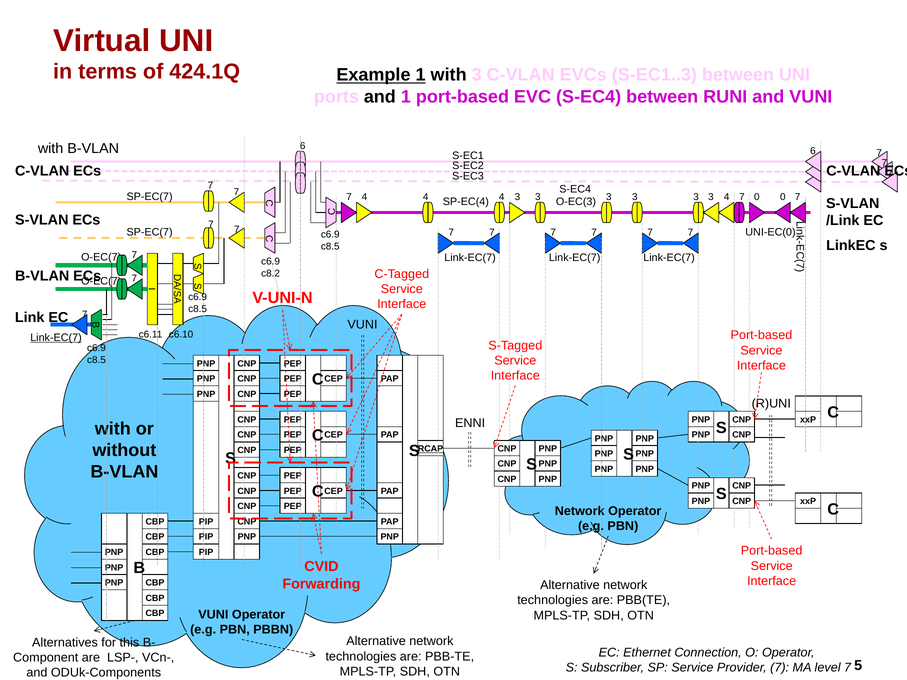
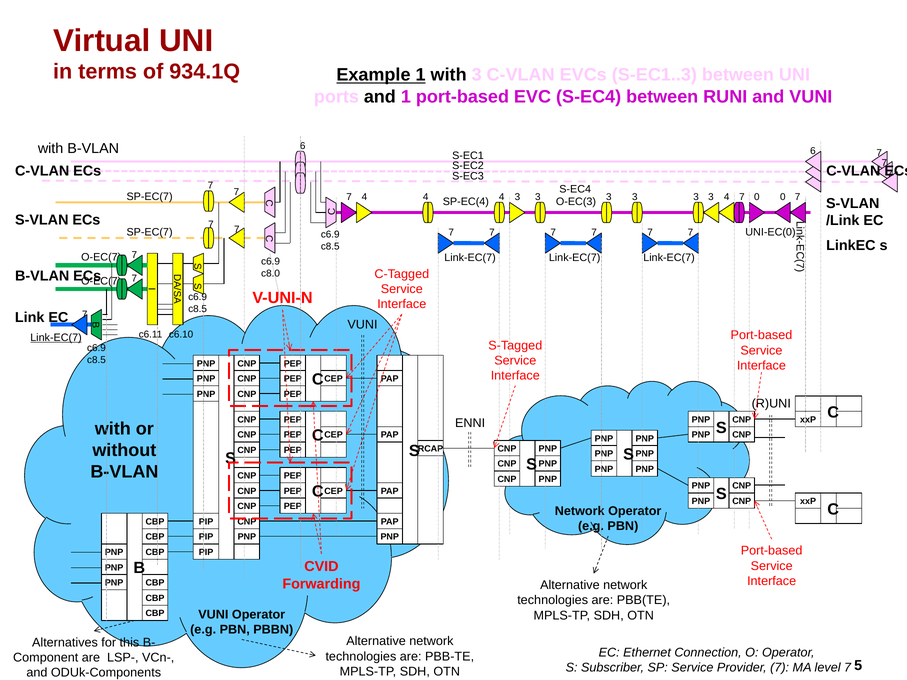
424.1Q: 424.1Q -> 934.1Q
c8.2: c8.2 -> c8.0
RCAP underline: present -> none
